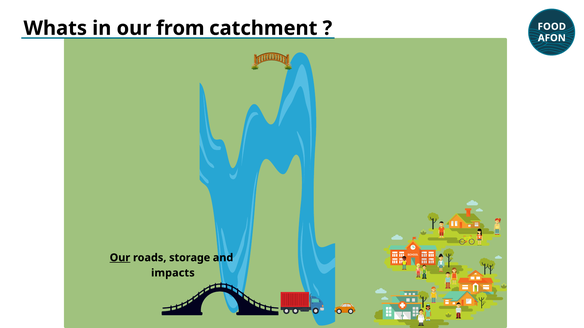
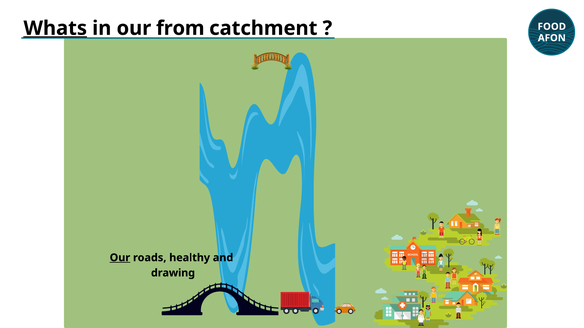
Whats underline: none -> present
storage: storage -> healthy
impacts: impacts -> drawing
